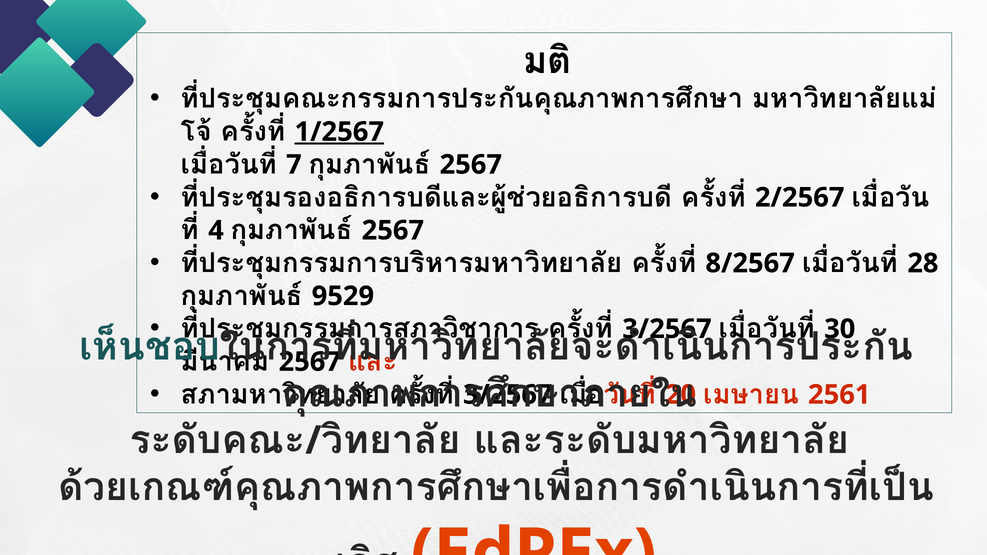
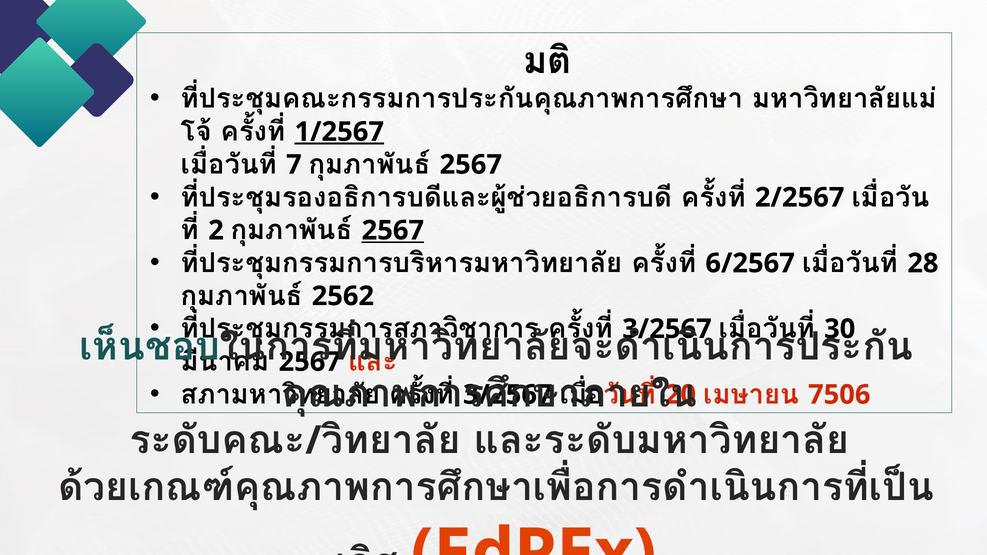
4: 4 -> 2
2567 at (393, 230) underline: none -> present
8/2567: 8/2567 -> 6/2567
9529: 9529 -> 2562
2561: 2561 -> 7506
